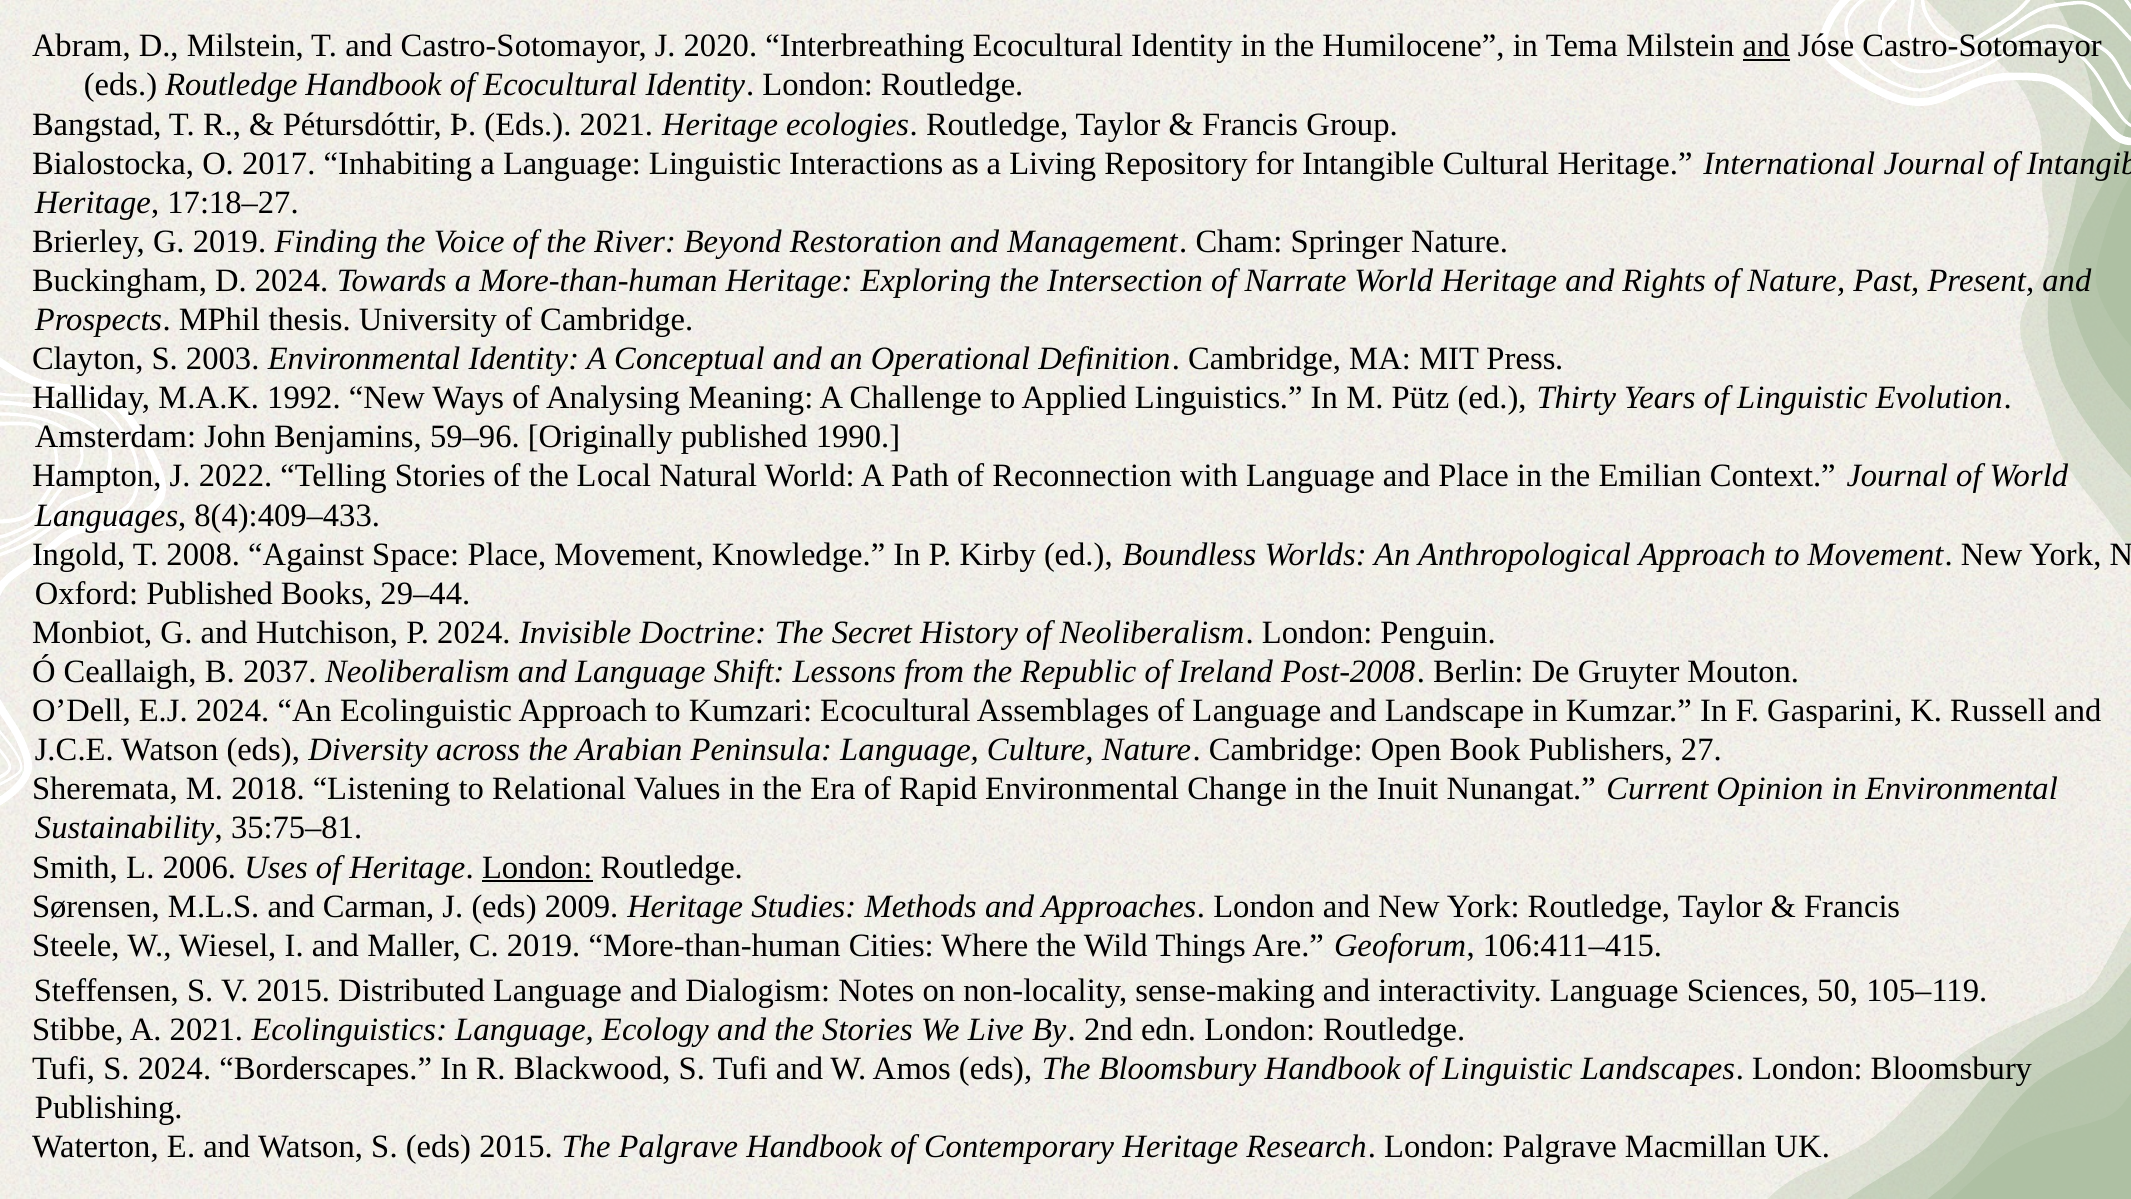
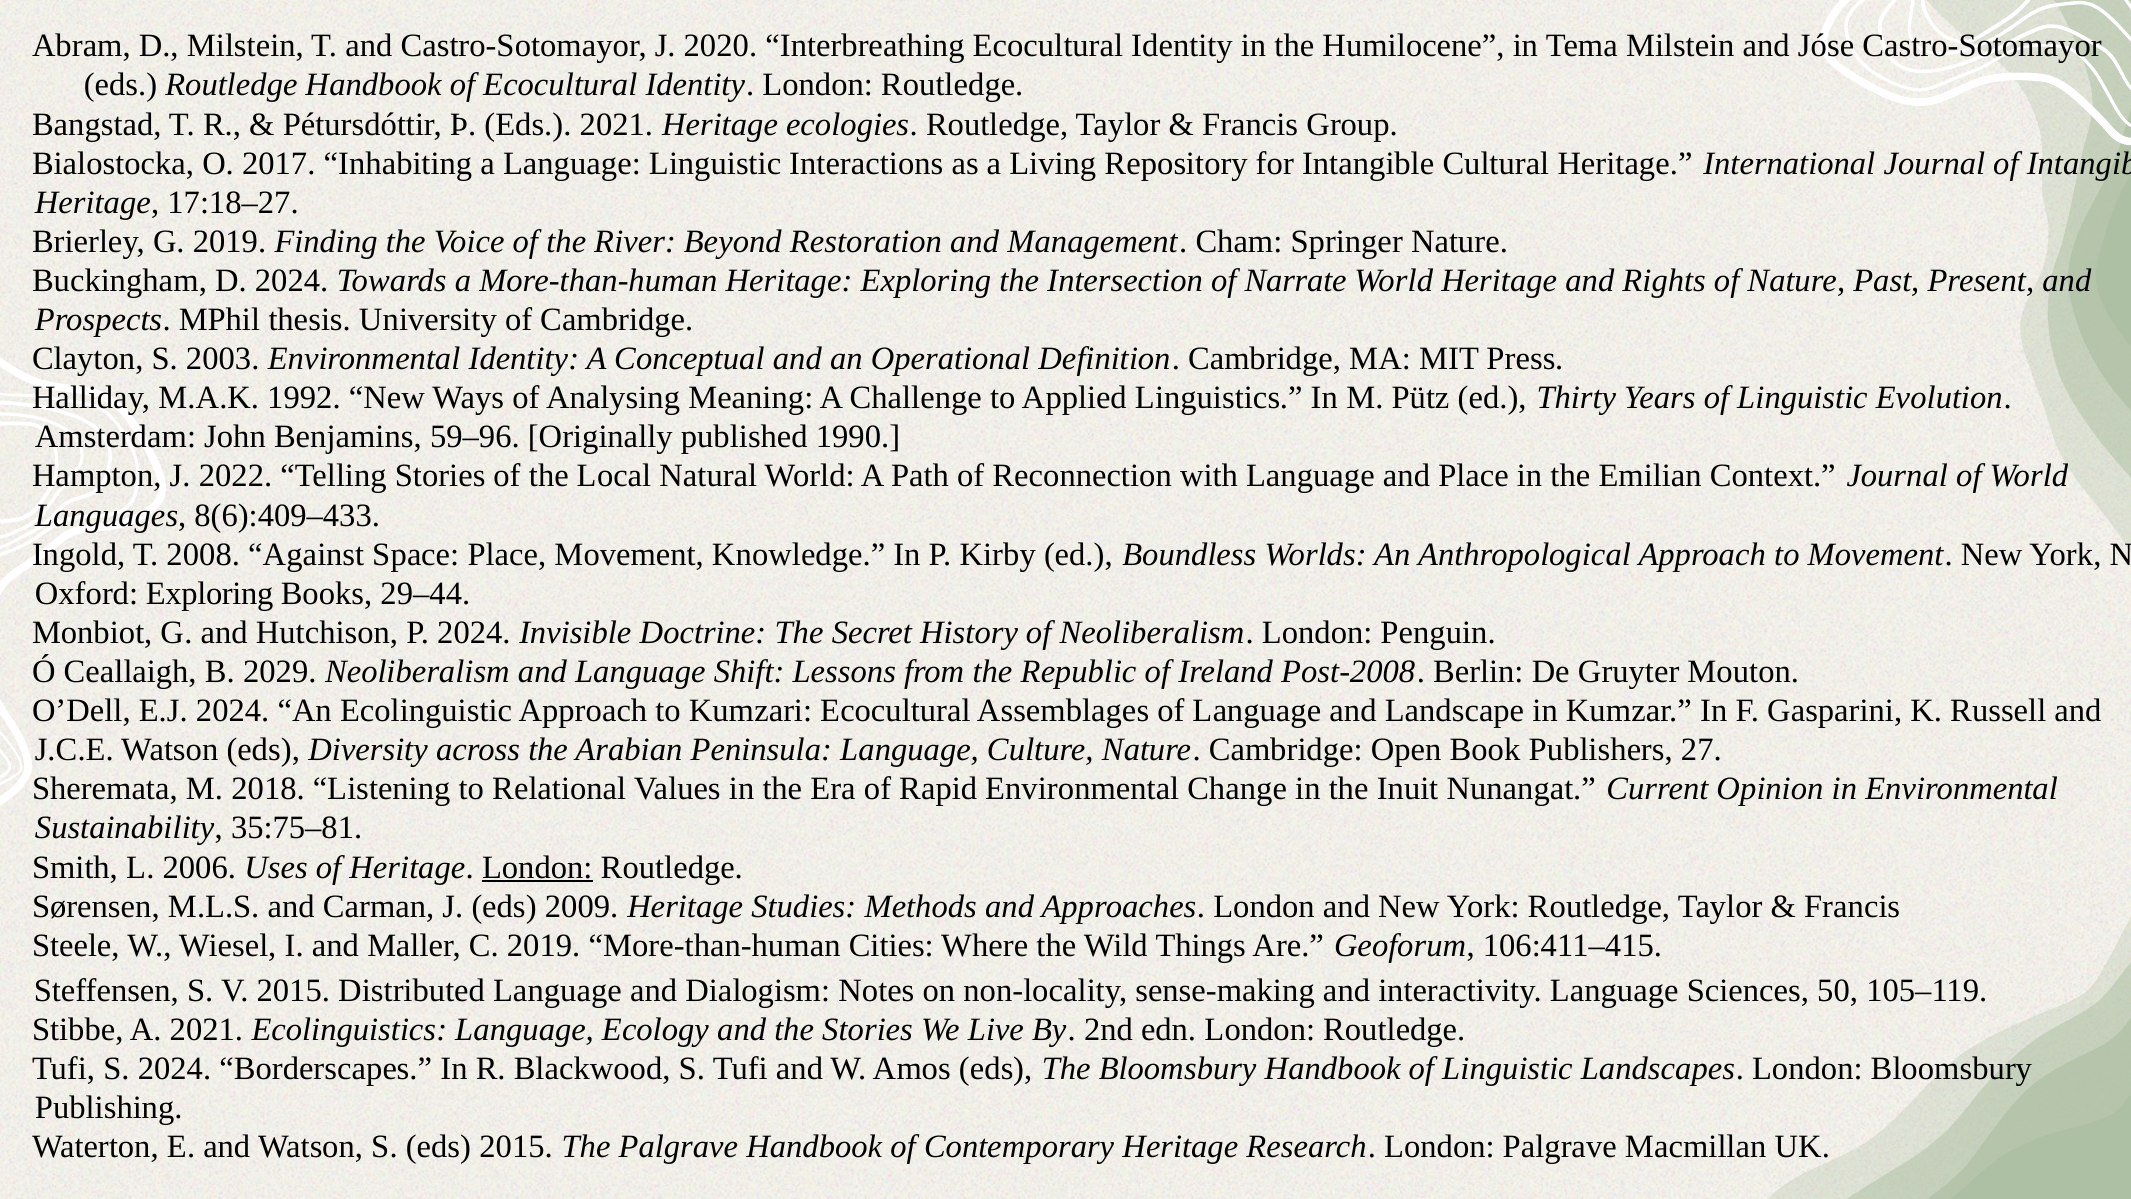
and at (1766, 46) underline: present -> none
8(4):409–433: 8(4):409–433 -> 8(6):409–433
Oxford Published: Published -> Exploring
2037: 2037 -> 2029
